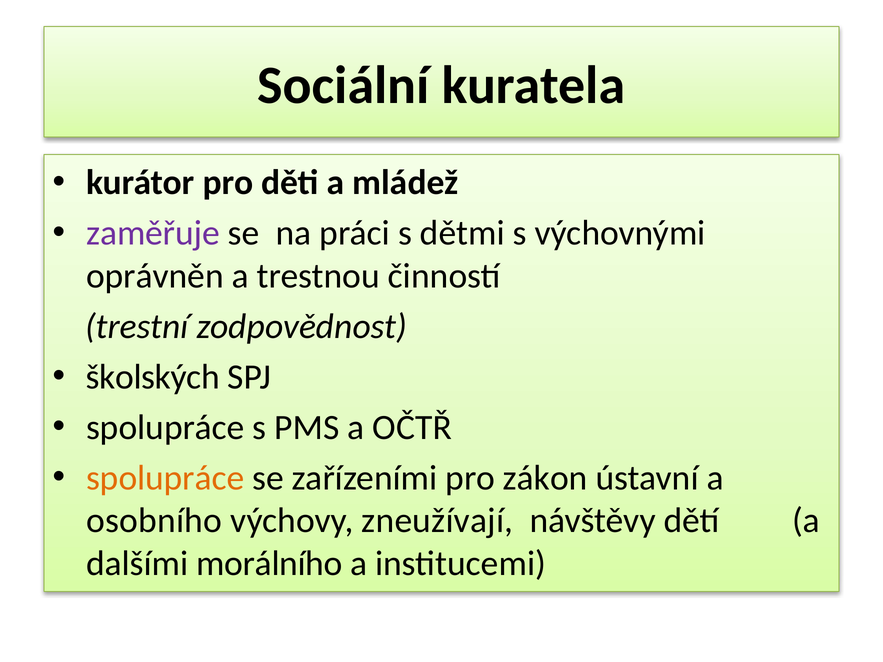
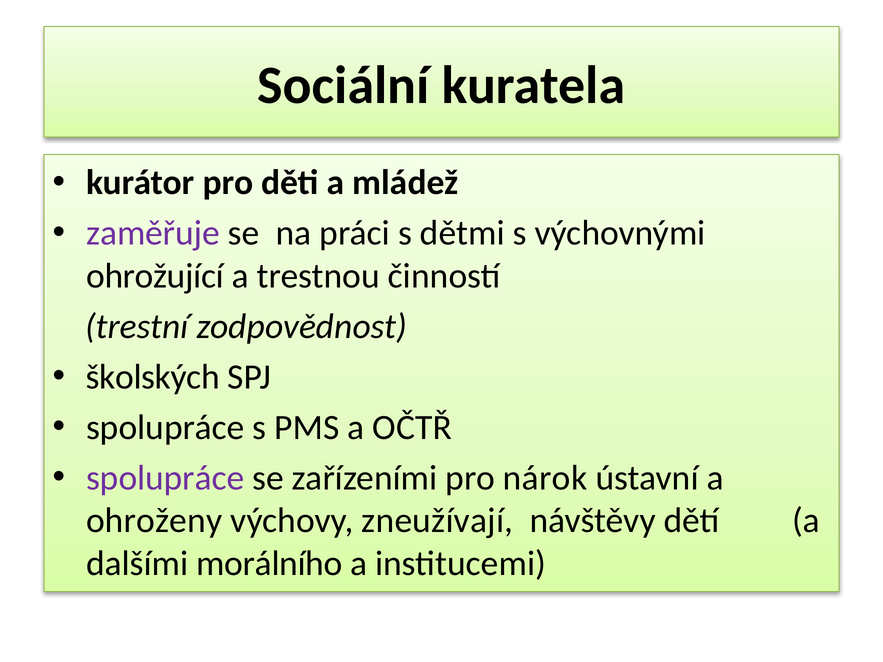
oprávněn: oprávněn -> ohrožující
spolupráce at (165, 478) colour: orange -> purple
zákon: zákon -> nárok
osobního: osobního -> ohroženy
